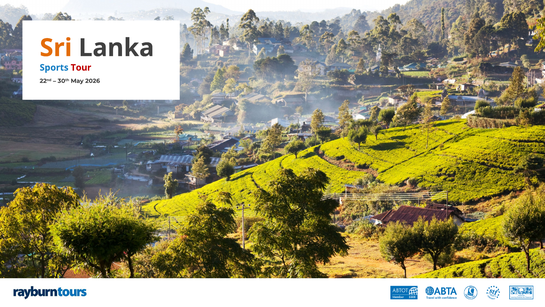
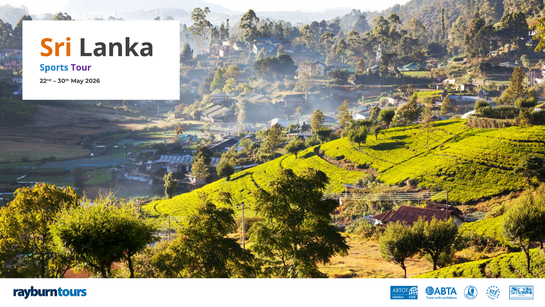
Tour colour: red -> purple
